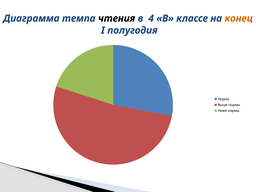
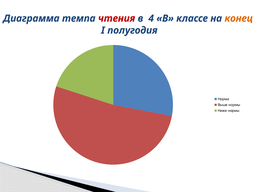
чтения colour: black -> red
